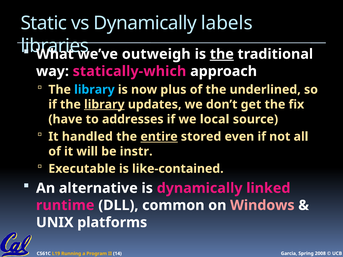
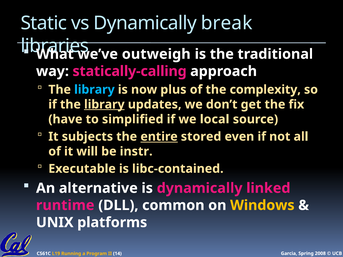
labels: labels -> break
the at (222, 54) underline: present -> none
statically-which: statically-which -> statically-calling
underlined: underlined -> complexity
addresses: addresses -> simplified
handled: handled -> subjects
like-contained: like-contained -> libc-contained
Windows colour: pink -> yellow
